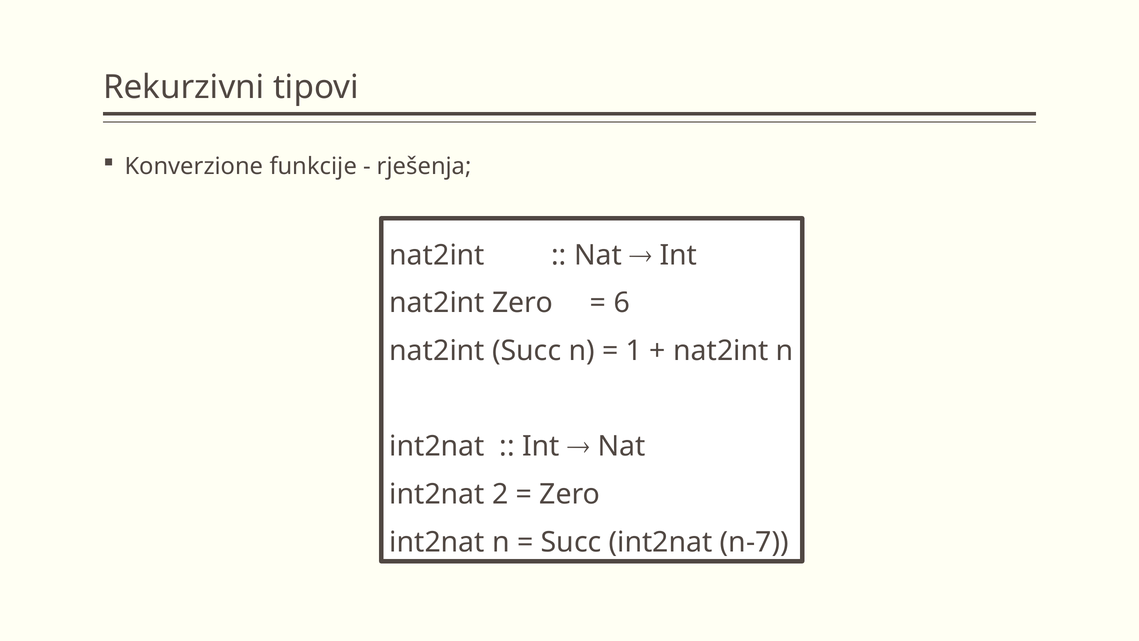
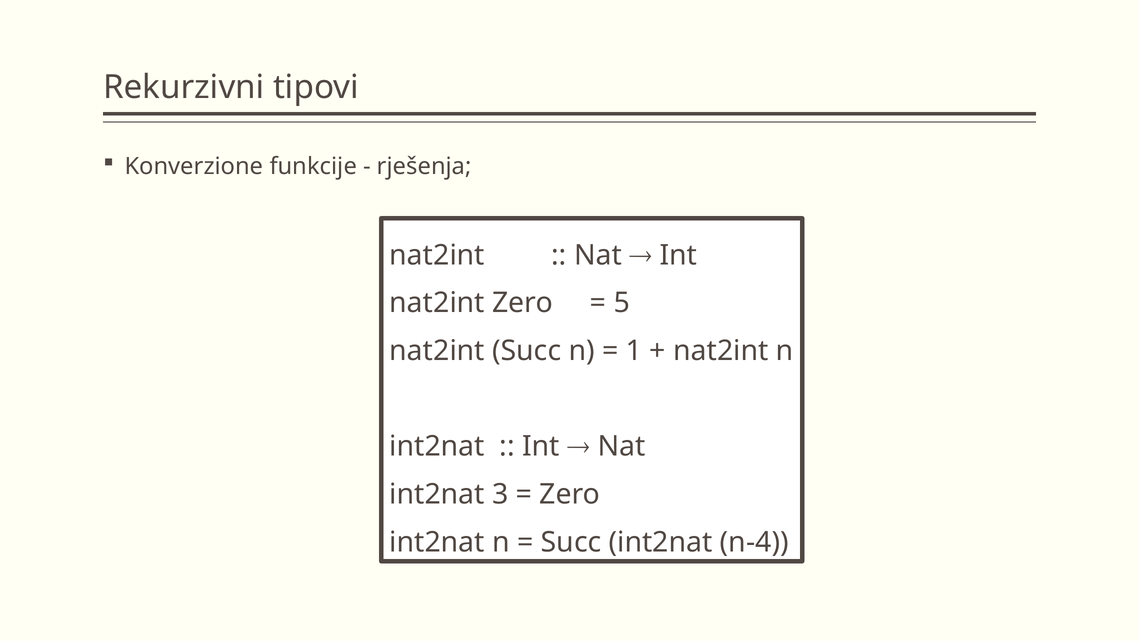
6: 6 -> 5
2: 2 -> 3
n-7: n-7 -> n-4
